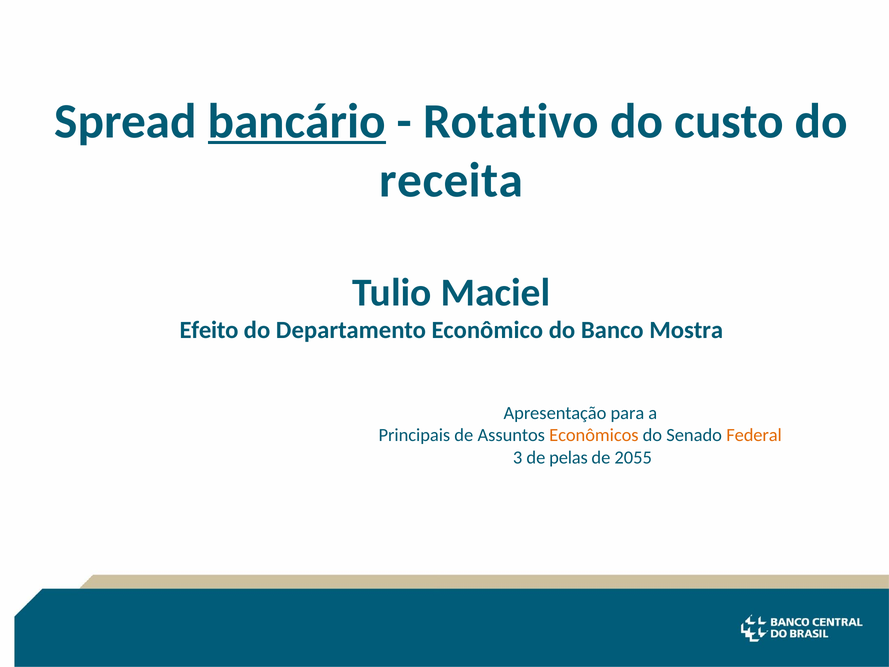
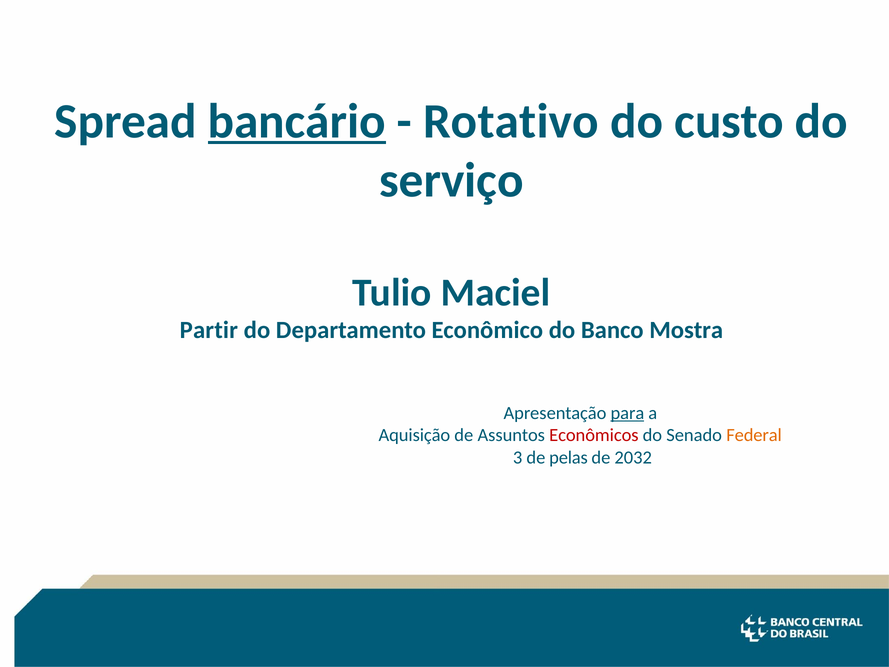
receita: receita -> serviço
Efeito: Efeito -> Partir
para underline: none -> present
Principais: Principais -> Aquisição
Econômicos colour: orange -> red
2055: 2055 -> 2032
